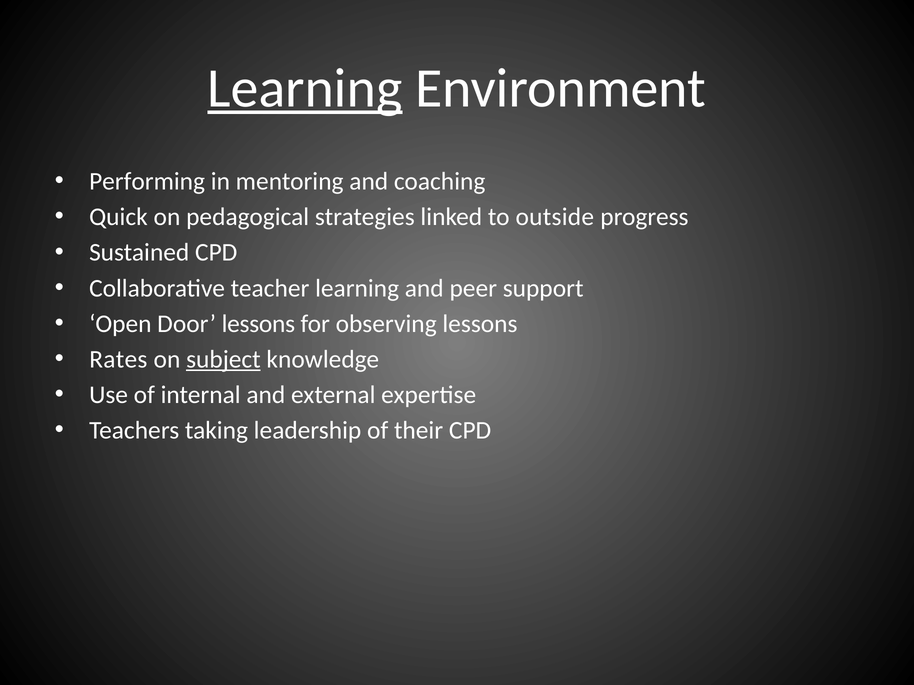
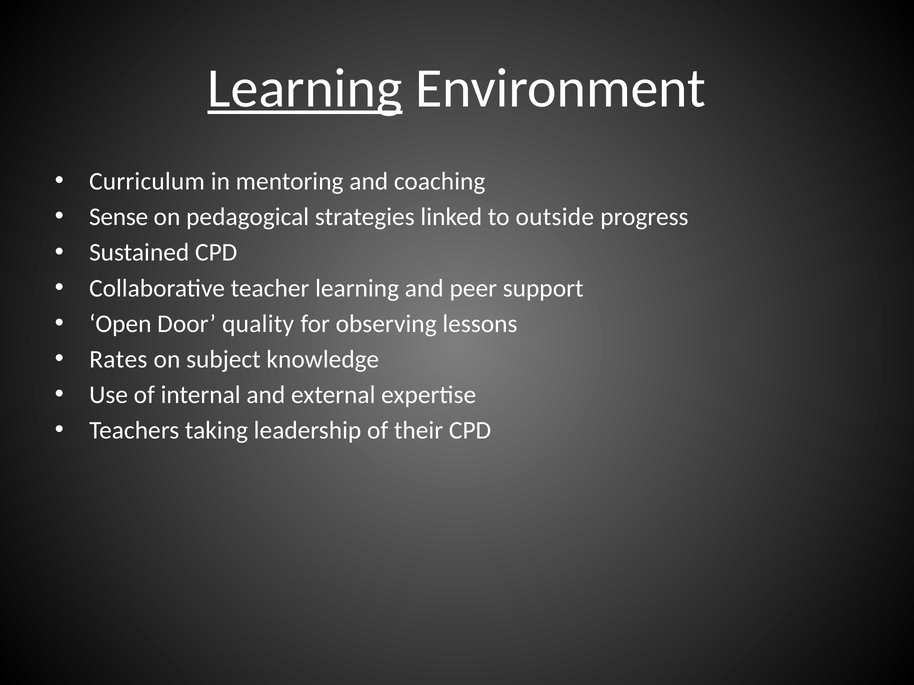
Performing: Performing -> Curriculum
Quick: Quick -> Sense
Door lessons: lessons -> quality
subject underline: present -> none
